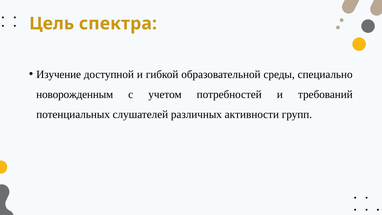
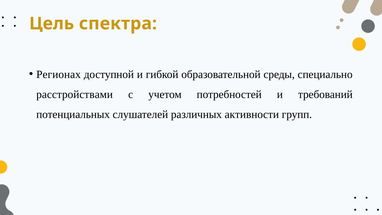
Изучение: Изучение -> Регионах
новорожденным: новорожденным -> расстройствами
